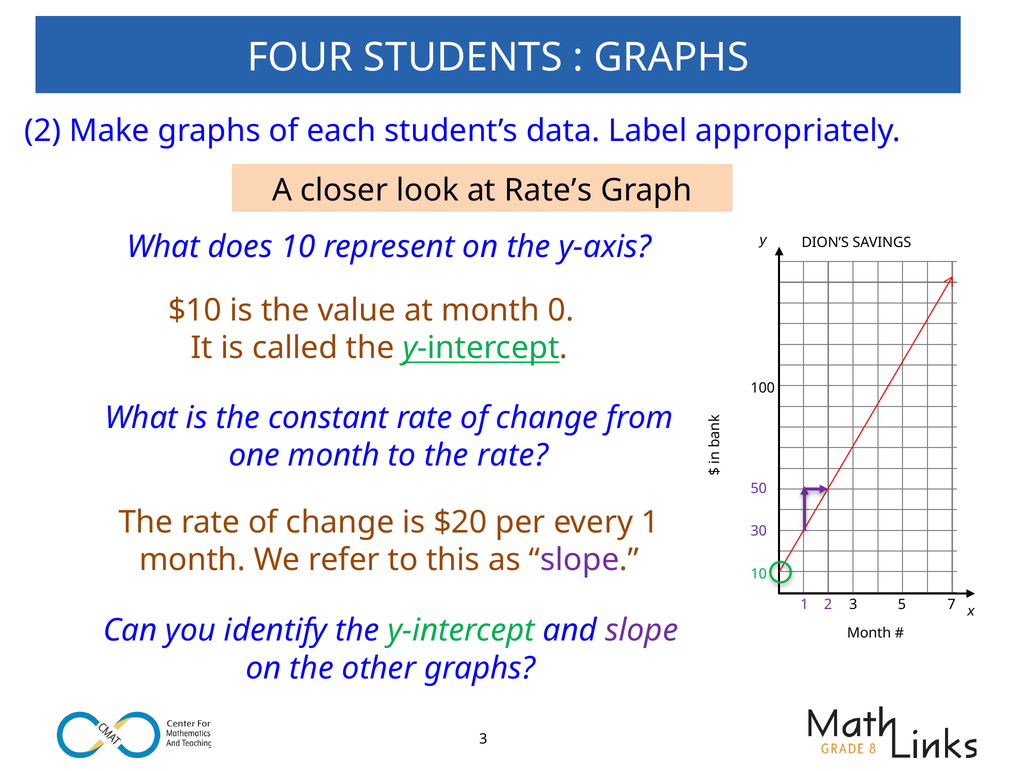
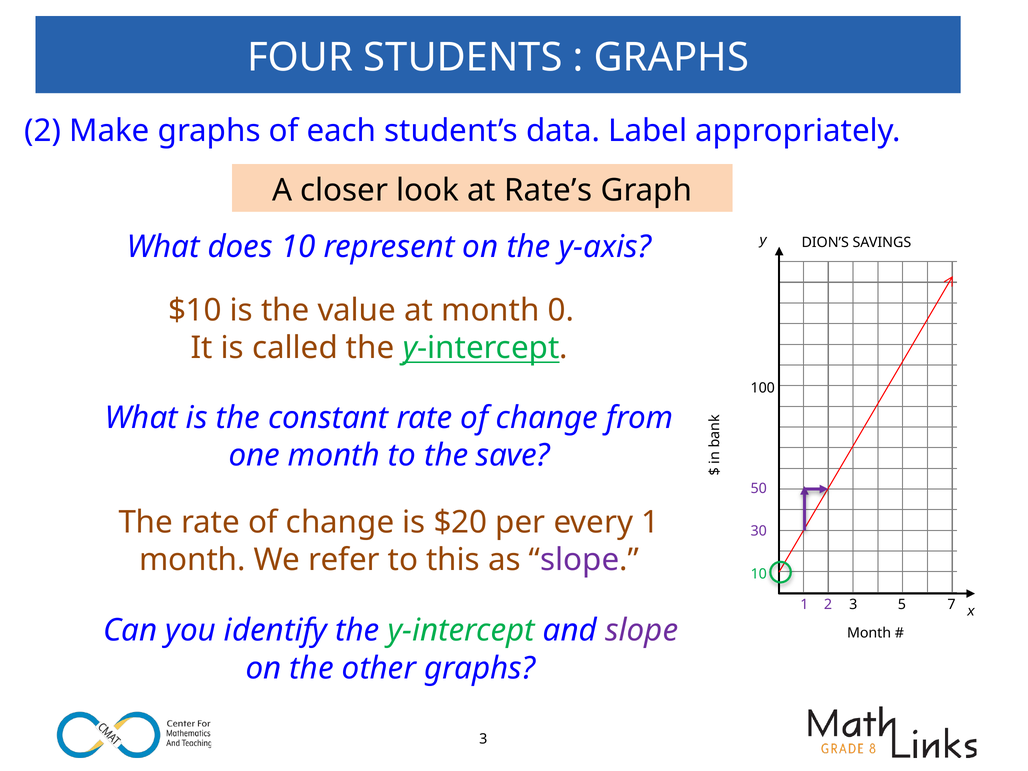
to the rate: rate -> save
